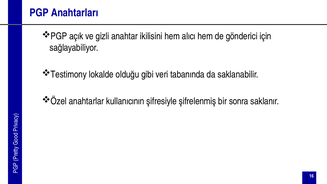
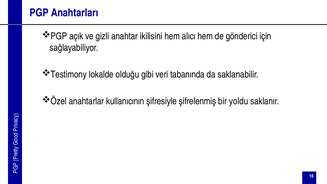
sonra: sonra -> yoldu
